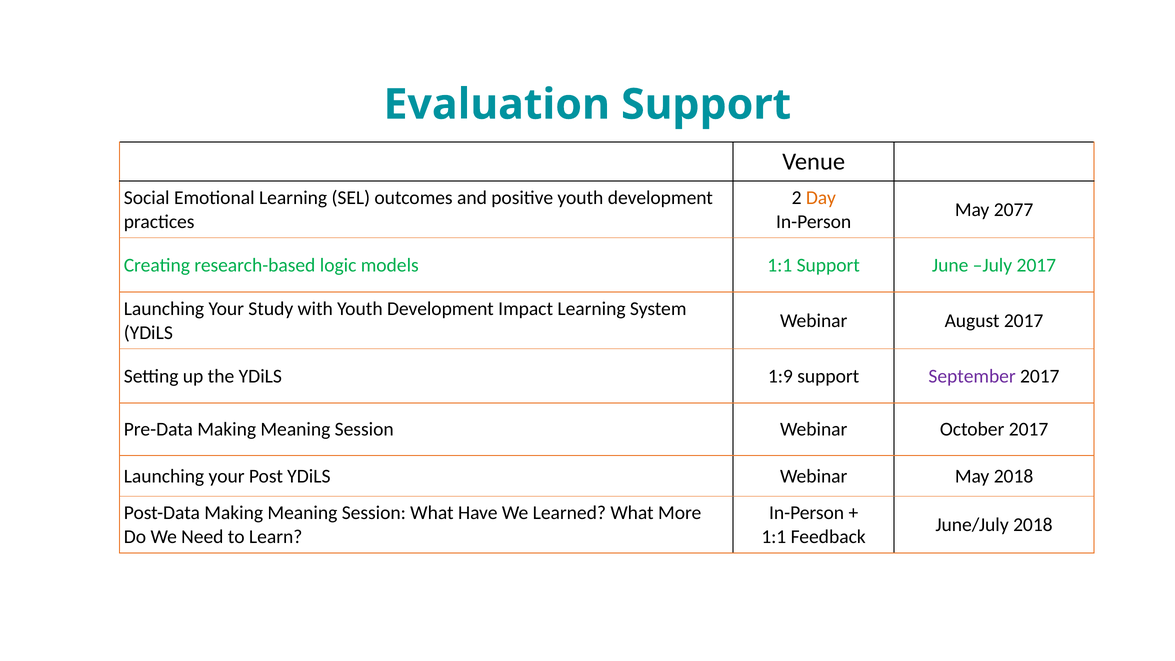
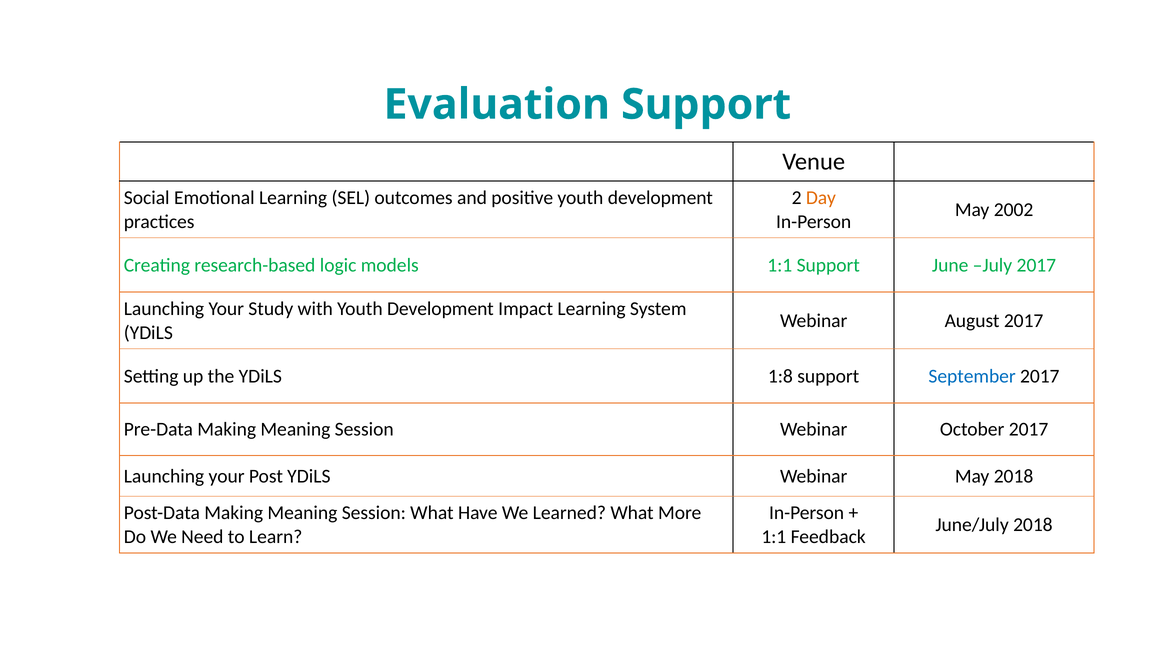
2077: 2077 -> 2002
1:9: 1:9 -> 1:8
September colour: purple -> blue
